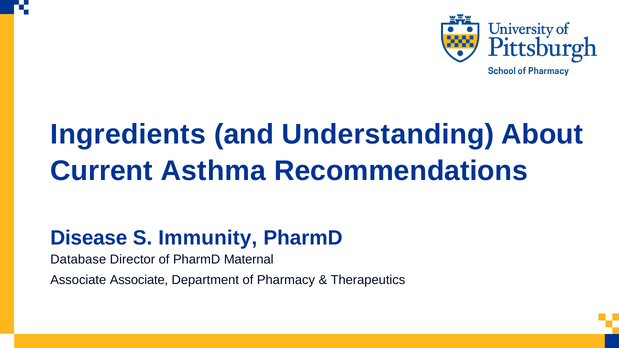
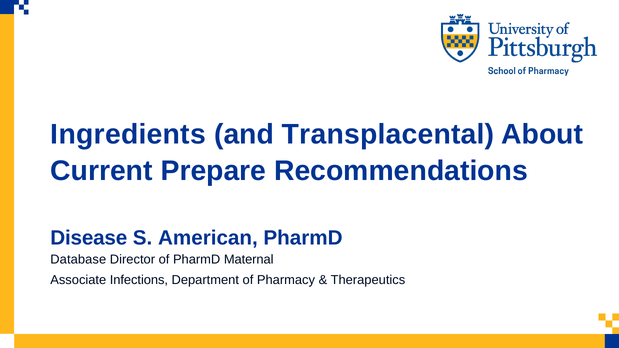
Understanding: Understanding -> Transplacental
Asthma: Asthma -> Prepare
Immunity: Immunity -> American
Associate Associate: Associate -> Infections
